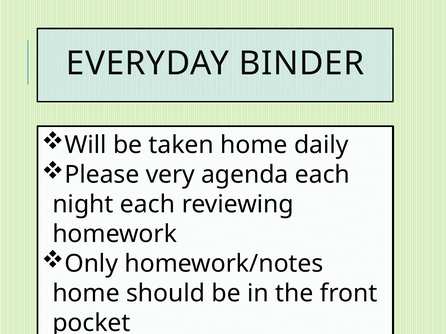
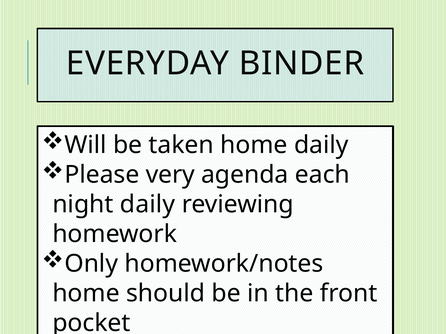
night each: each -> daily
